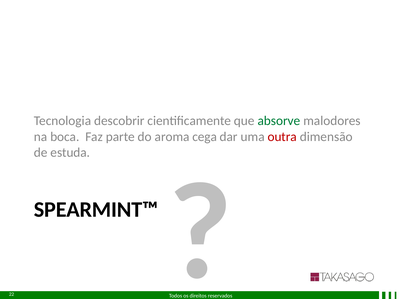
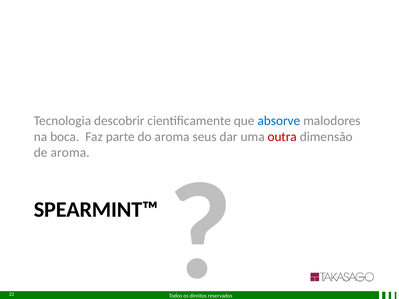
absorve colour: green -> blue
cega: cega -> seus
de estuda: estuda -> aroma
